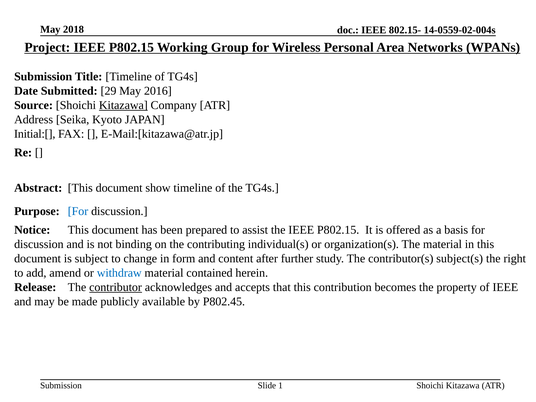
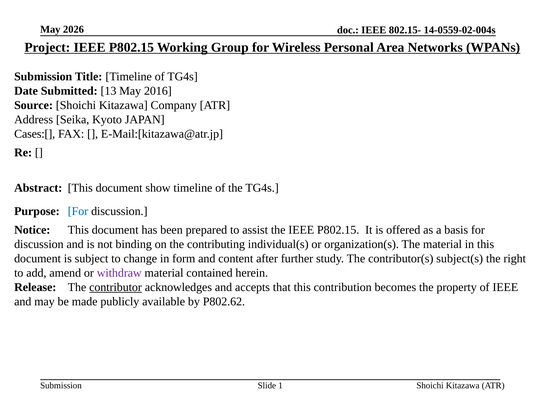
2018: 2018 -> 2026
29: 29 -> 13
Kitazawa at (123, 105) underline: present -> none
Initial:[: Initial:[ -> Cases:[
withdraw colour: blue -> purple
P802.45: P802.45 -> P802.62
